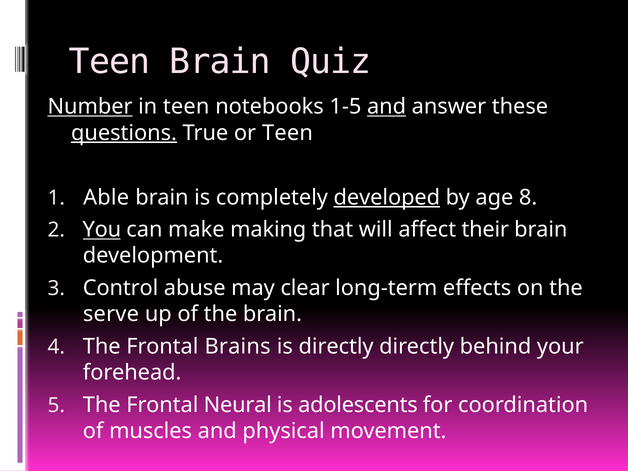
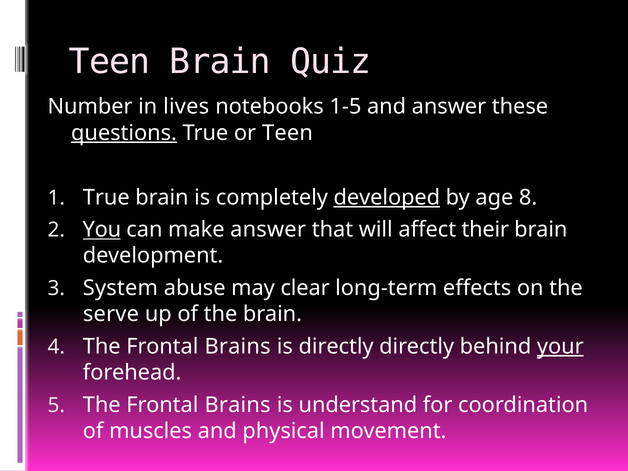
Number underline: present -> none
in teen: teen -> lives
and at (387, 107) underline: present -> none
Able at (106, 197): Able -> True
make making: making -> answer
Control: Control -> System
your underline: none -> present
Neural at (238, 405): Neural -> Brains
adolescents: adolescents -> understand
